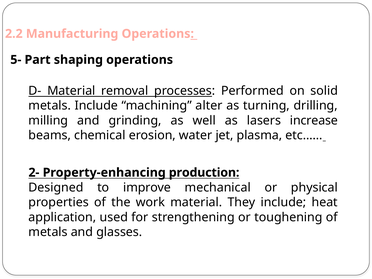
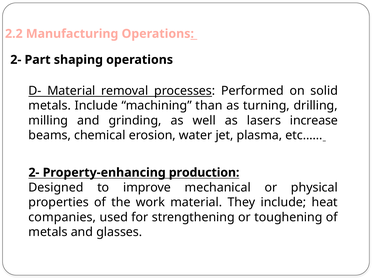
5- at (16, 60): 5- -> 2-
alter: alter -> than
application: application -> companies
